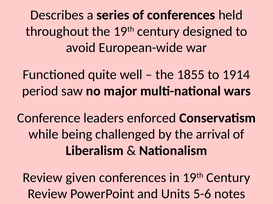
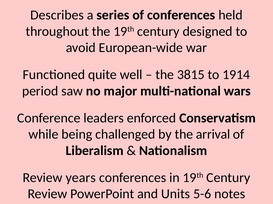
1855: 1855 -> 3815
given: given -> years
